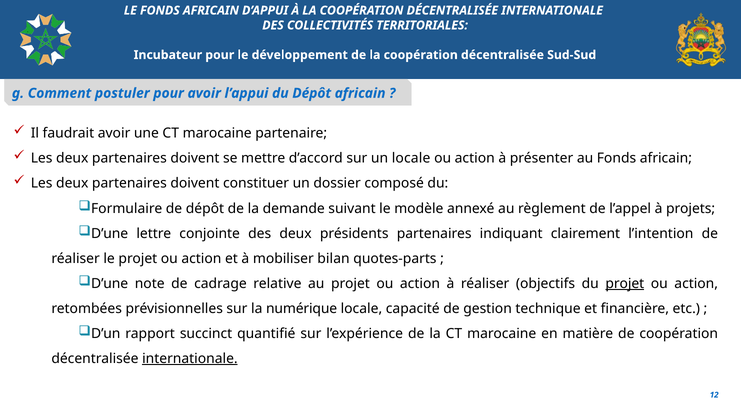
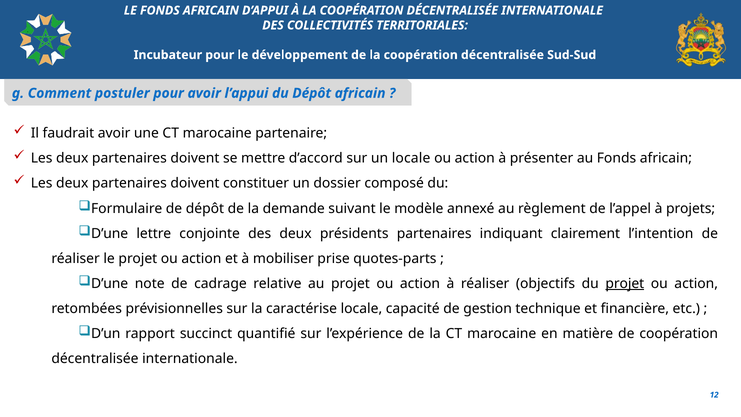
bilan: bilan -> prise
numérique: numérique -> caractérise
internationale at (190, 358) underline: present -> none
